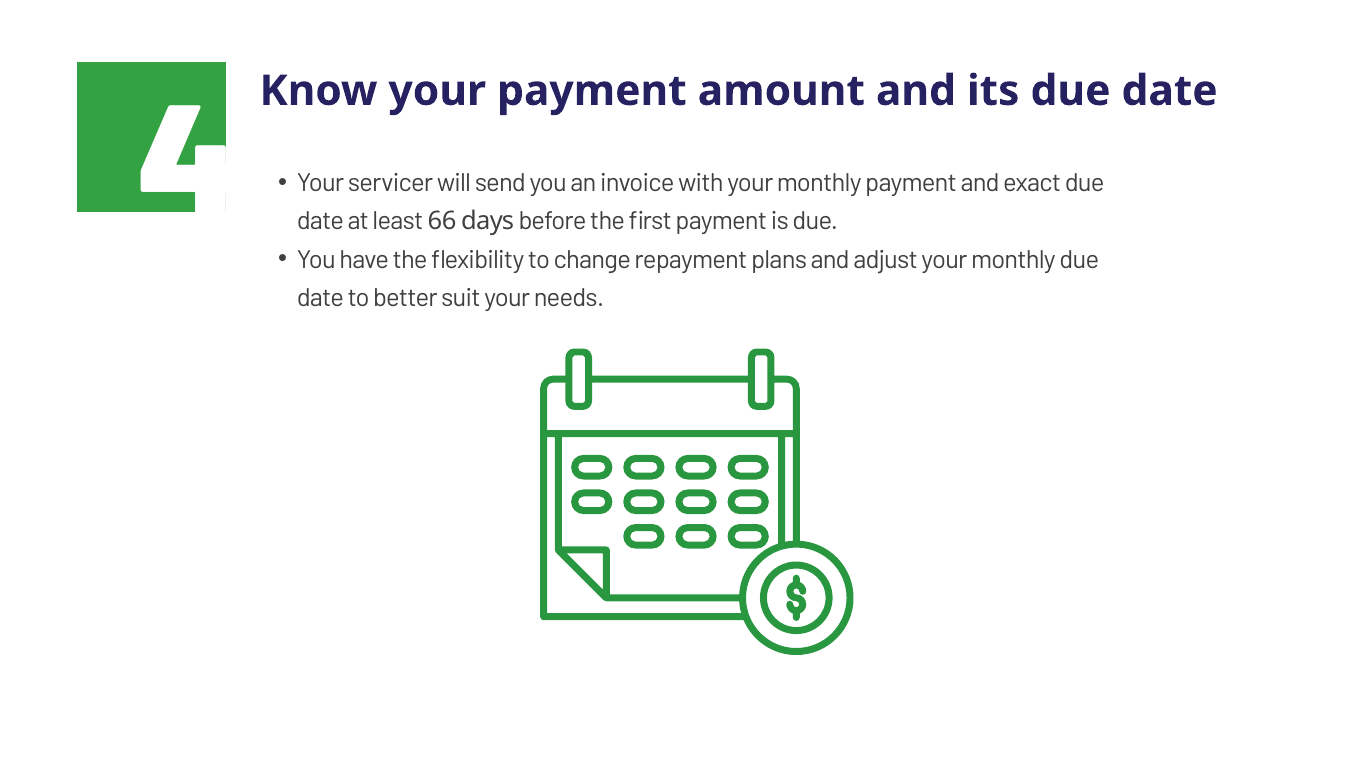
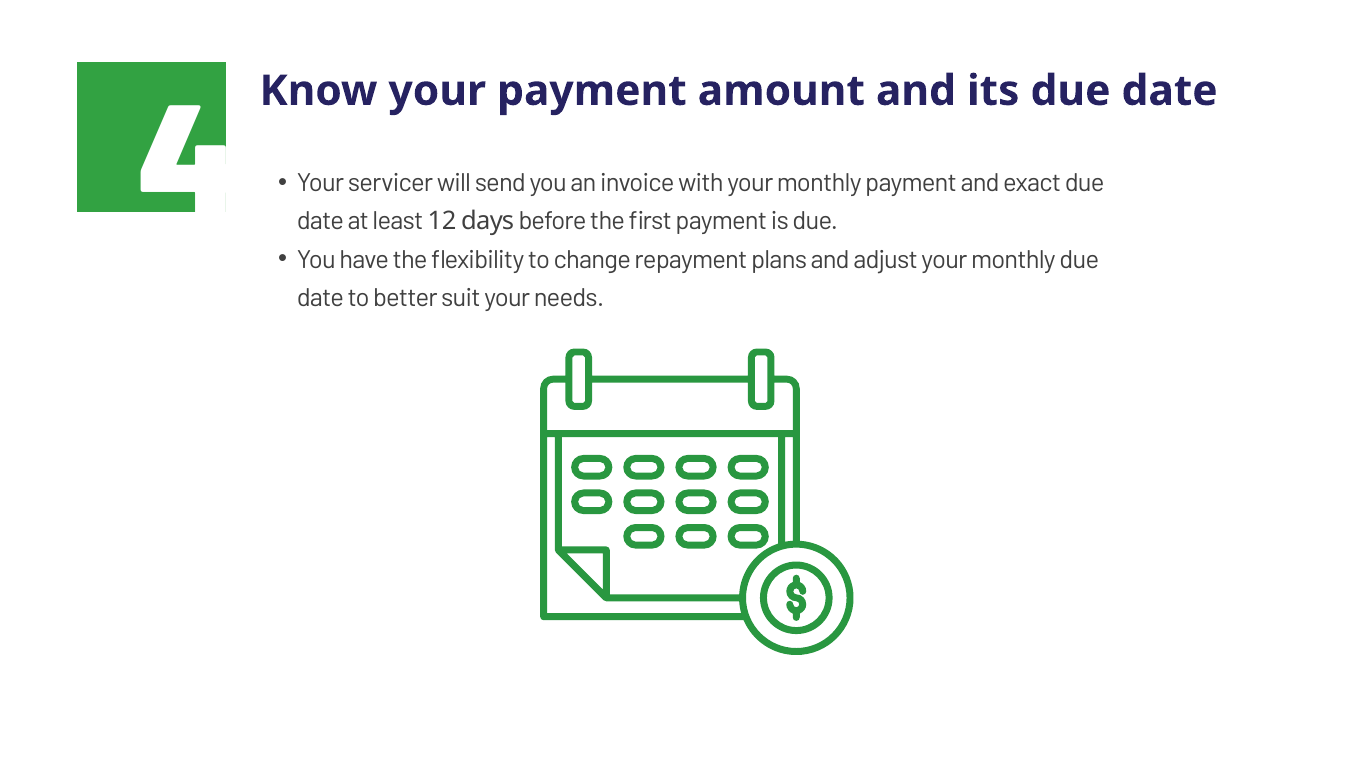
66: 66 -> 12
